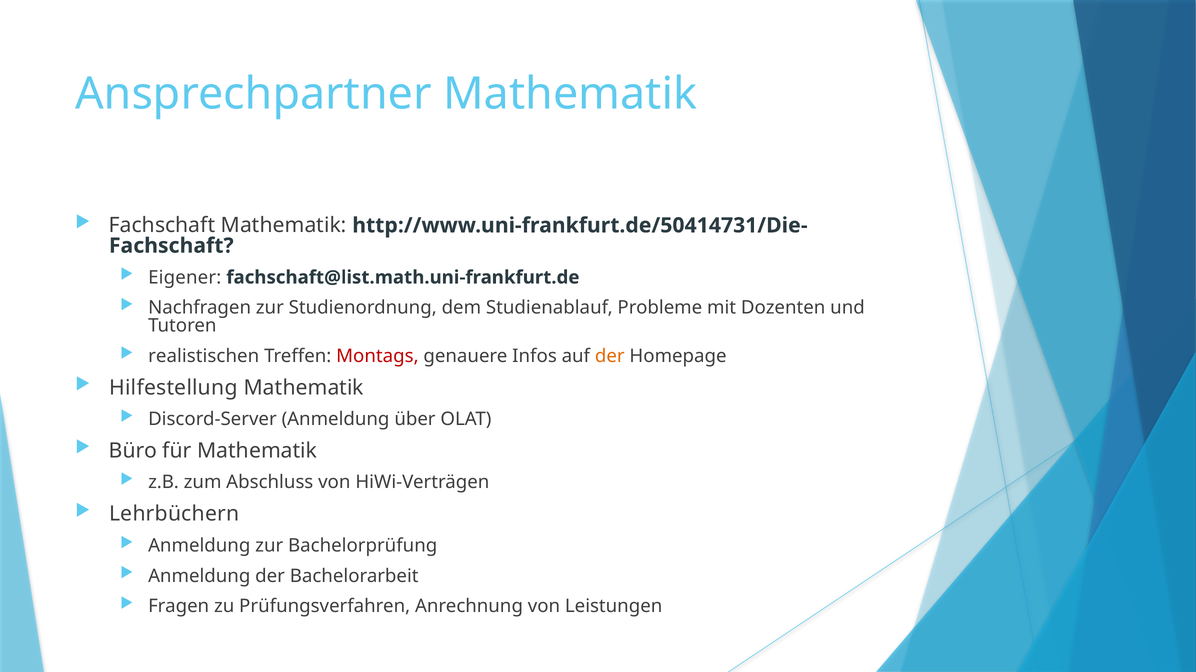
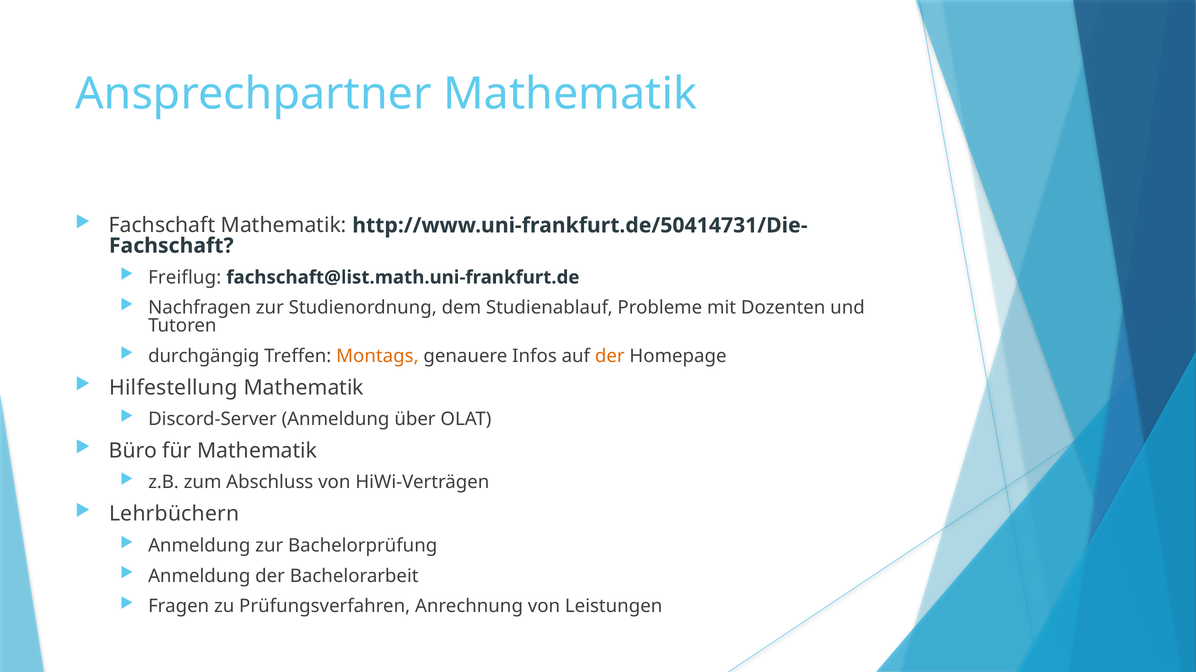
Eigener: Eigener -> Freiflug
realistischen: realistischen -> durchgängig
Montags colour: red -> orange
